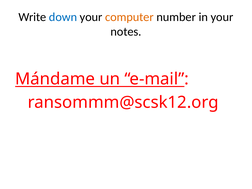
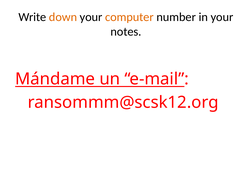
down colour: blue -> orange
